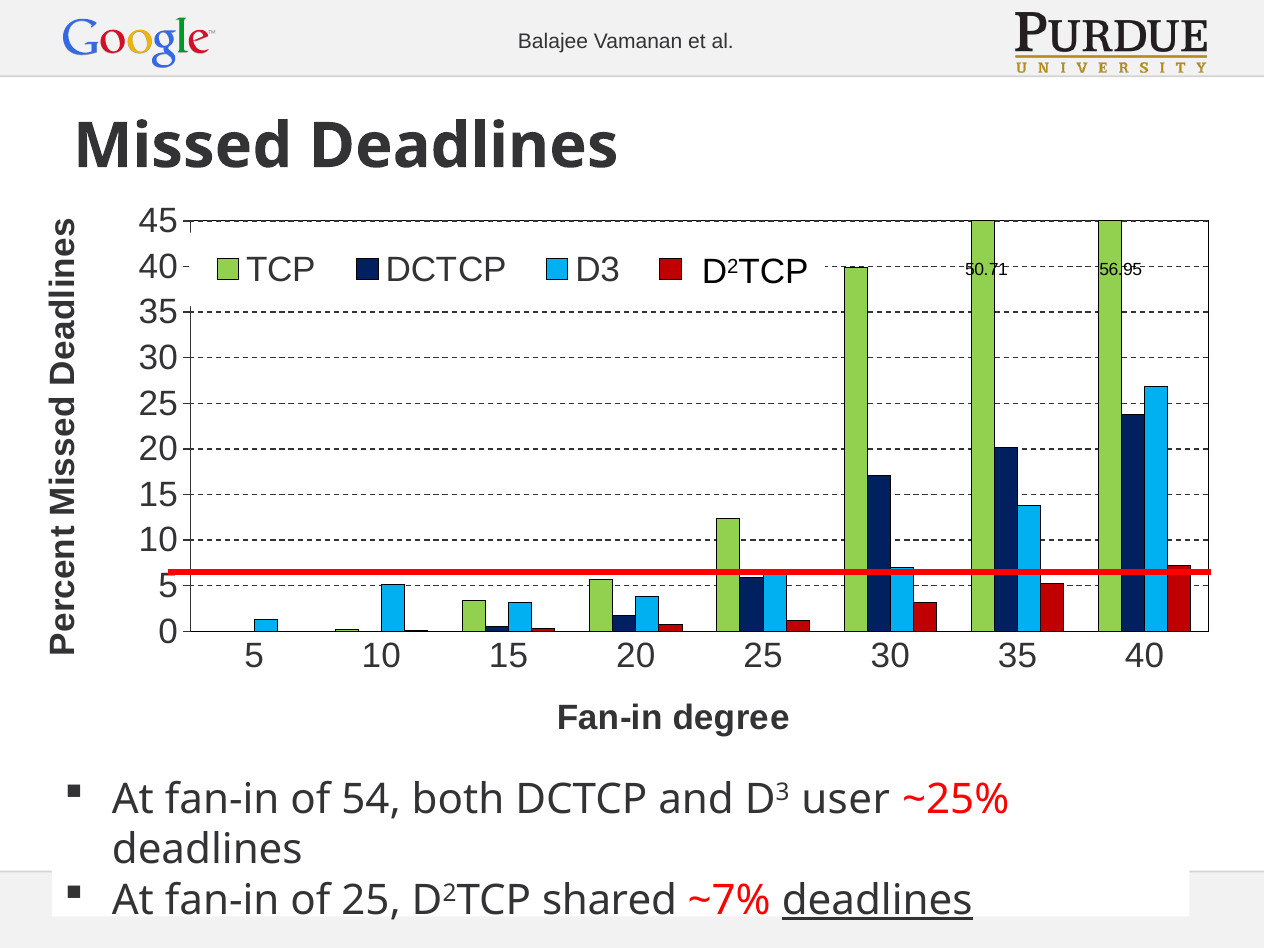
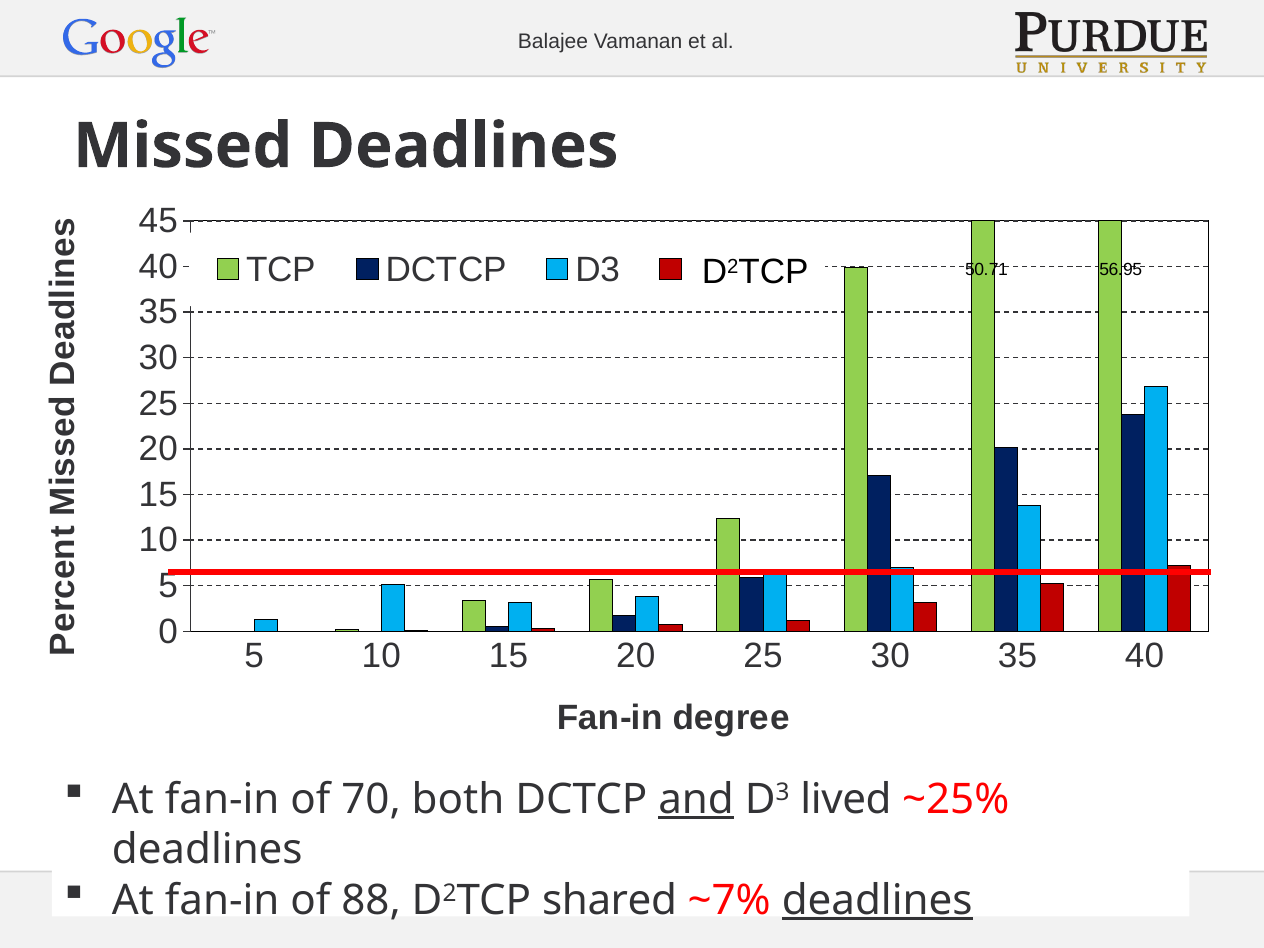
54: 54 -> 70
and underline: none -> present
user: user -> lived
of 25: 25 -> 88
